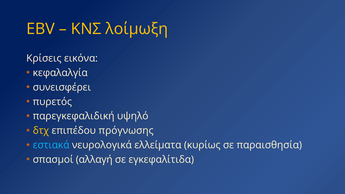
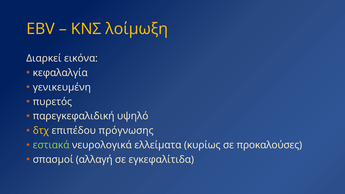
Κρίσεις: Κρίσεις -> Διαρκεί
συνεισφέρει: συνεισφέρει -> γενικευμένη
εστιακά colour: light blue -> light green
παραισθησία: παραισθησία -> προκαλούσες
